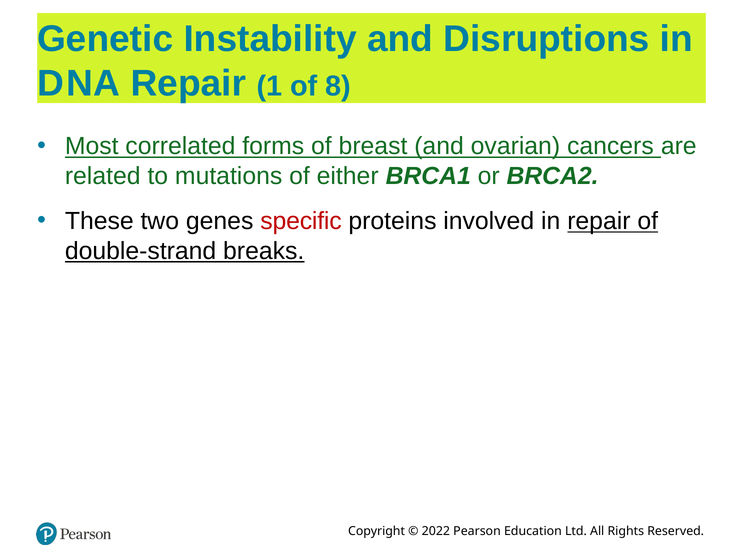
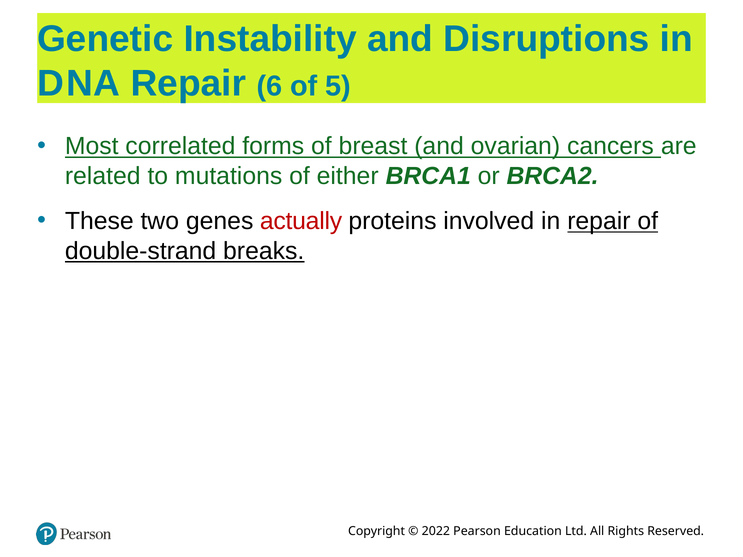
1: 1 -> 6
8: 8 -> 5
specific: specific -> actually
